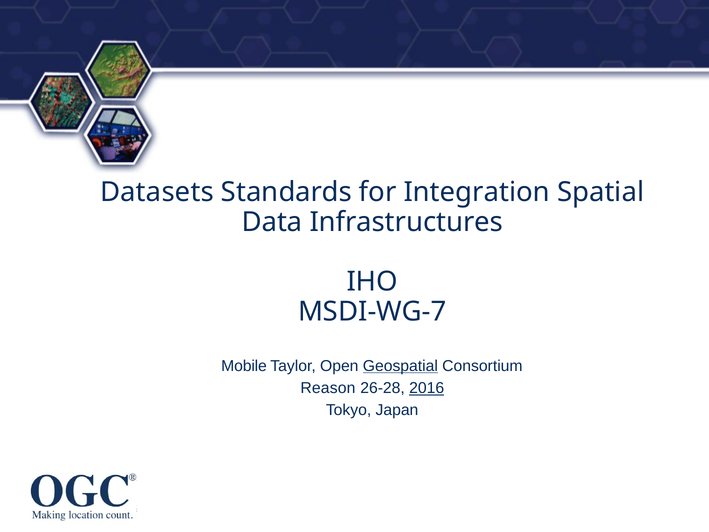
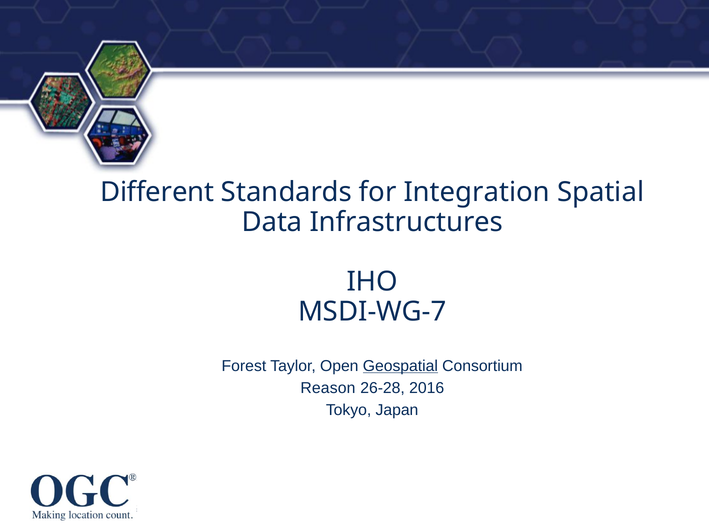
Datasets: Datasets -> Different
Mobile: Mobile -> Forest
2016 underline: present -> none
